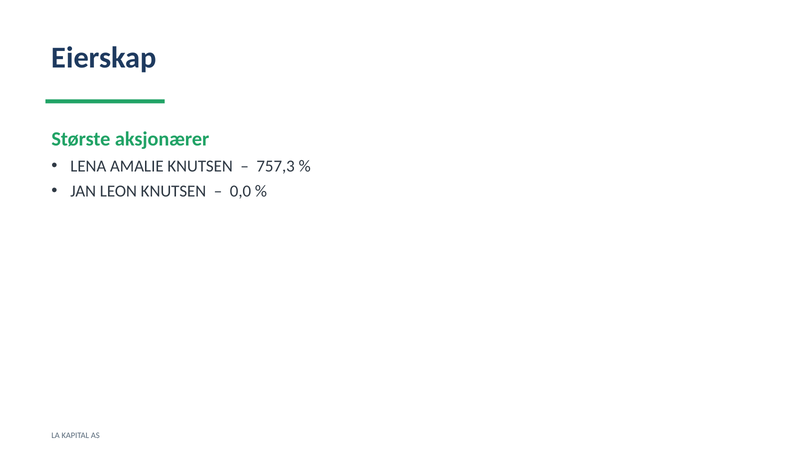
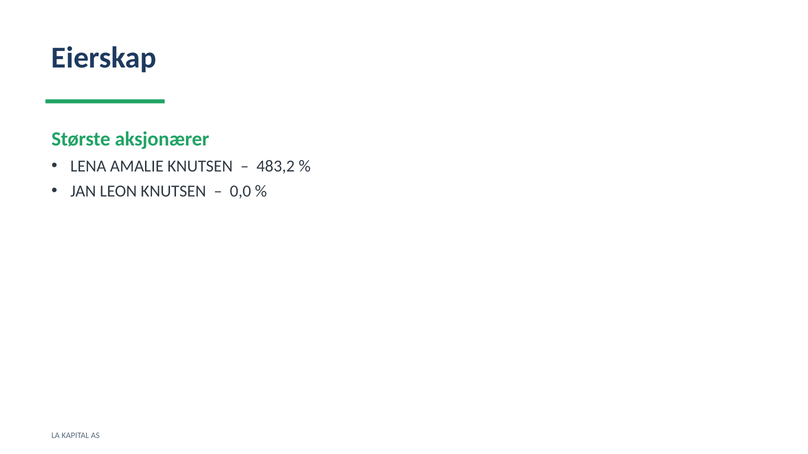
757,3: 757,3 -> 483,2
